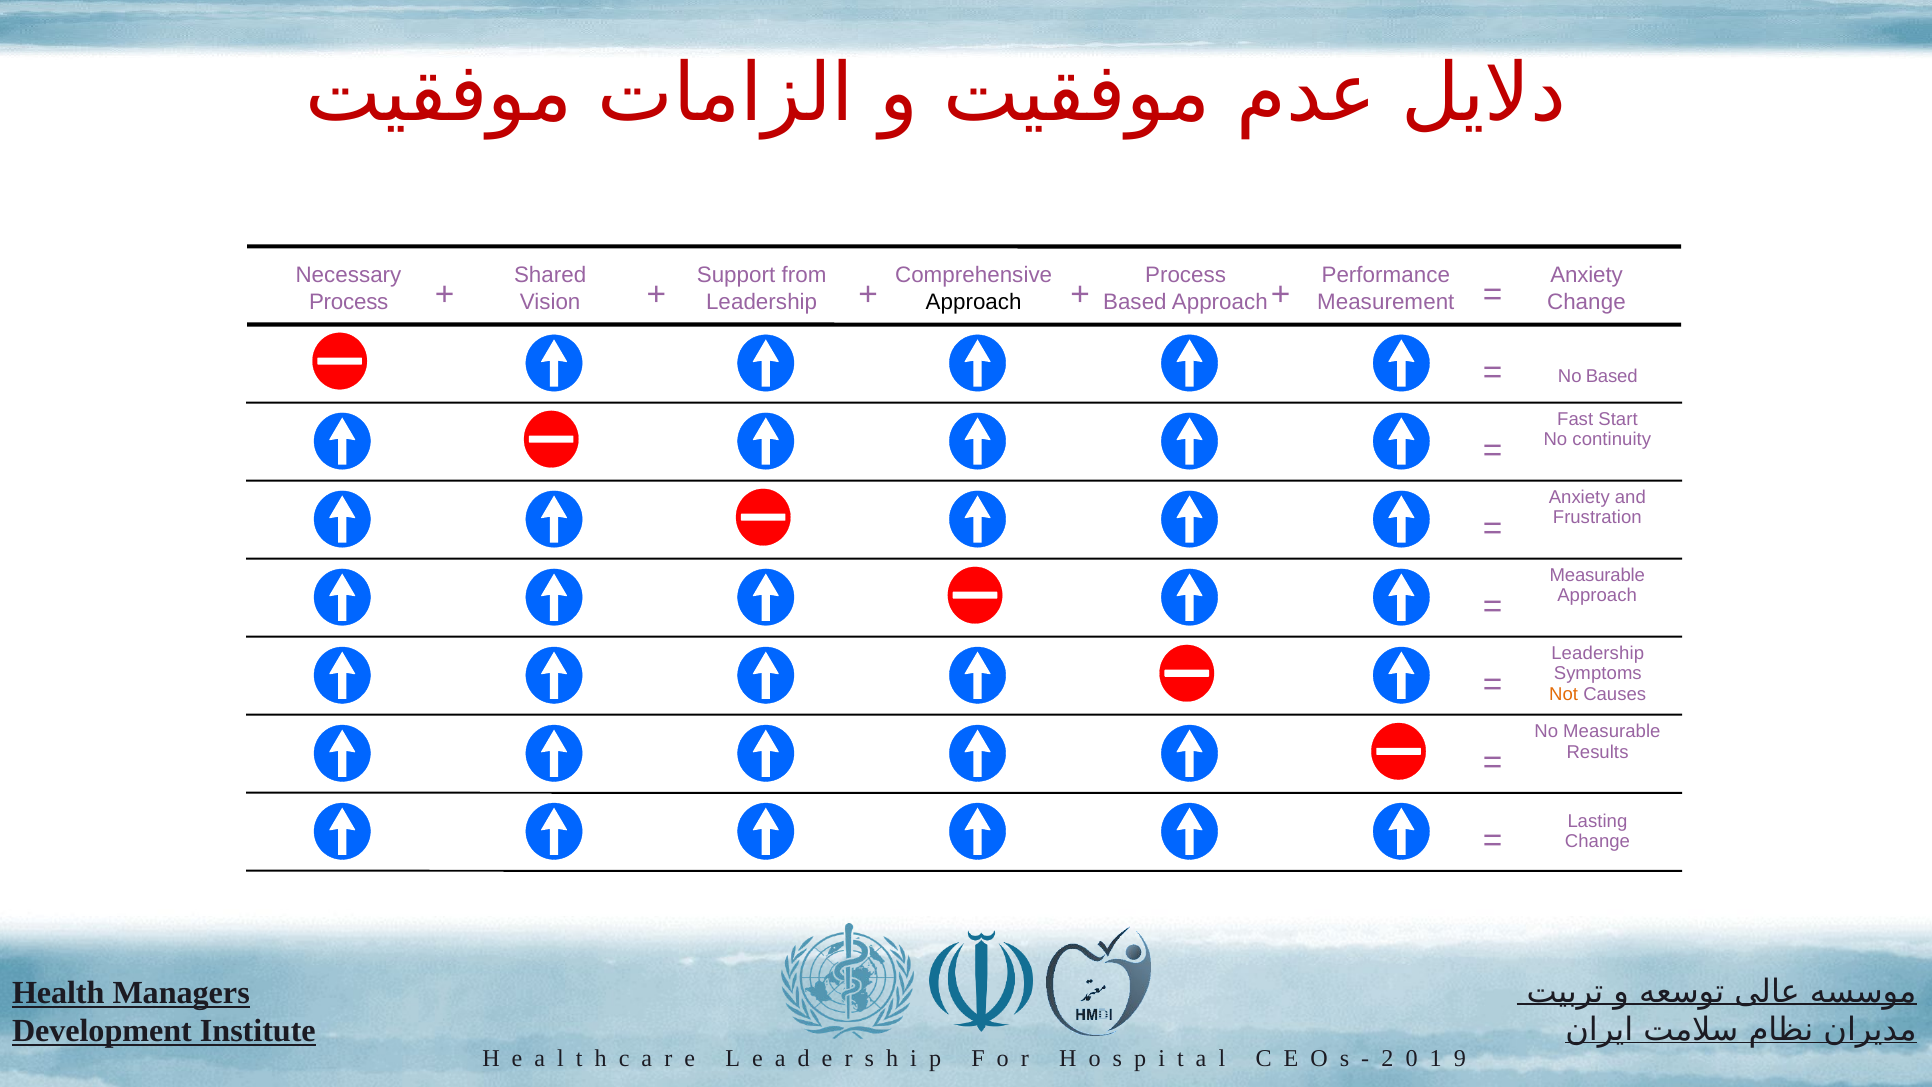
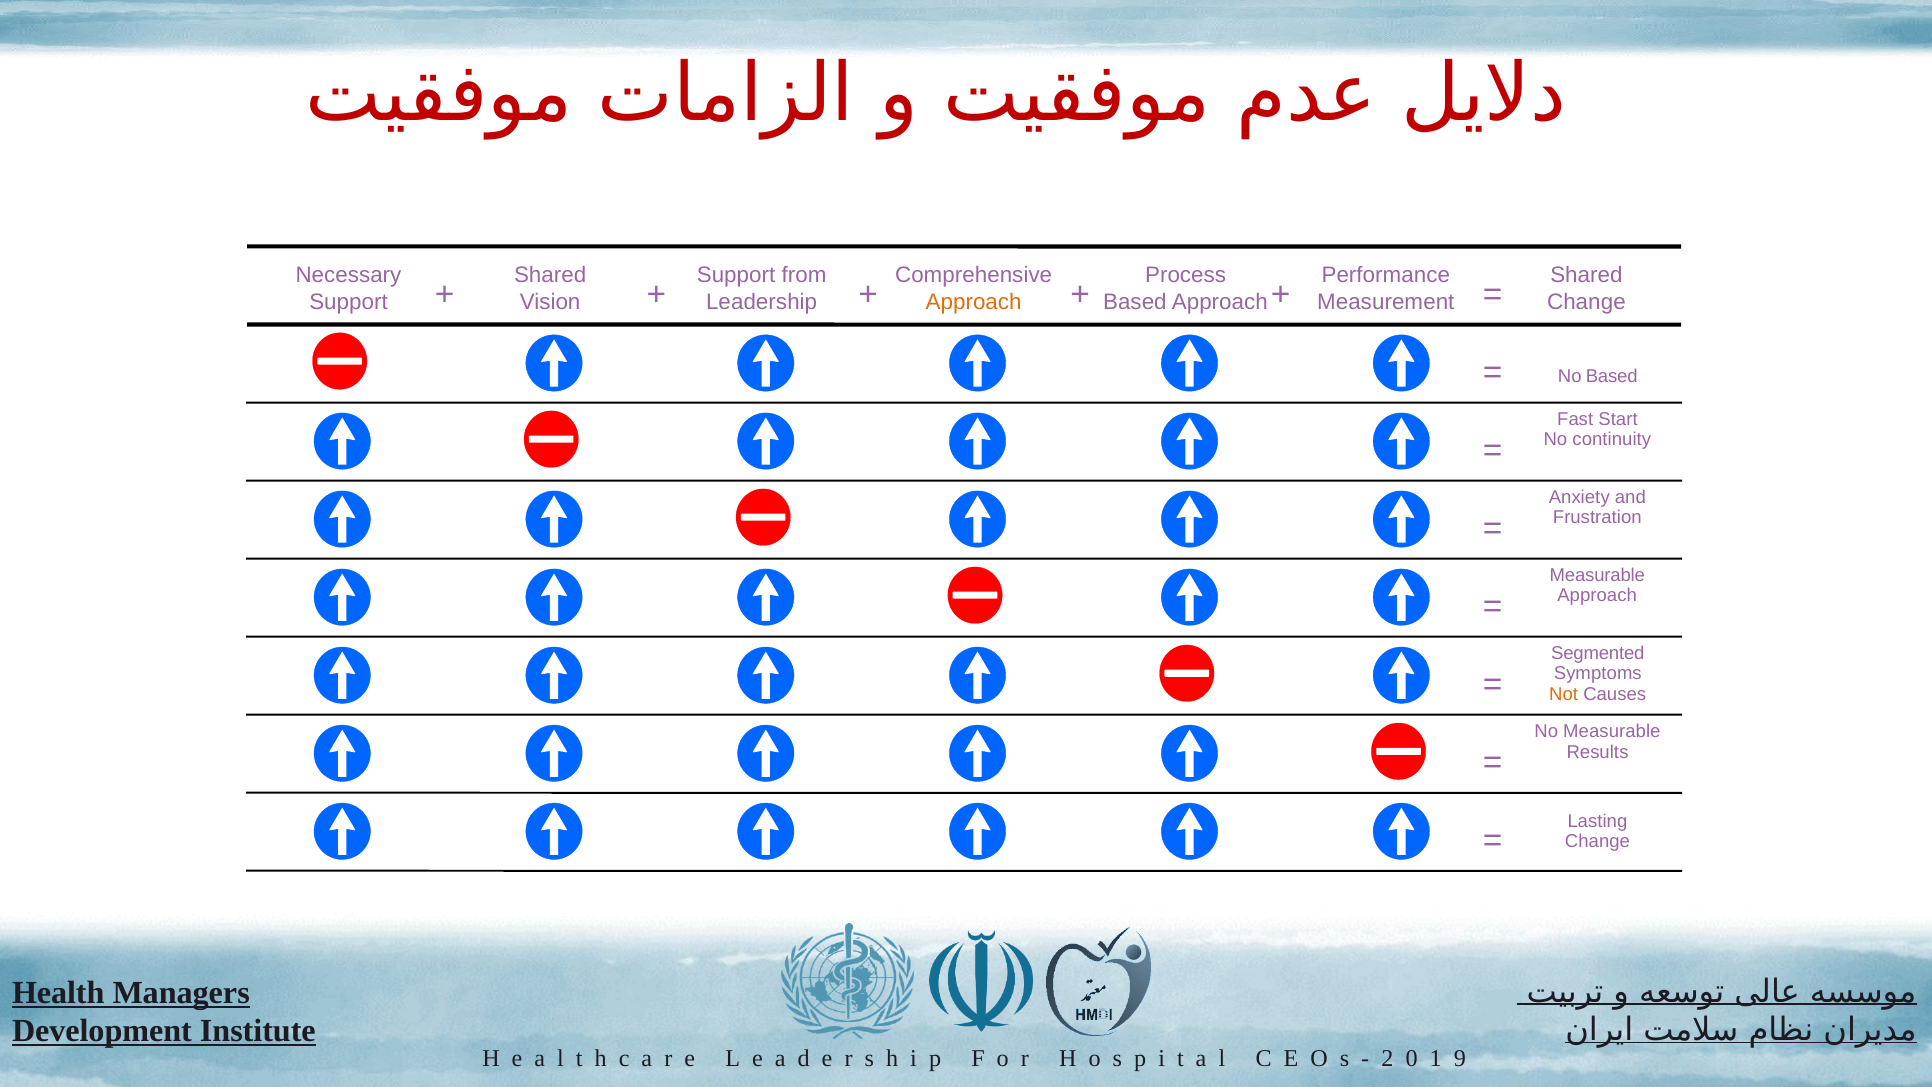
Anxiety at (1587, 275): Anxiety -> Shared
Process at (349, 302): Process -> Support
Approach at (974, 302) colour: black -> orange
Leadership at (1598, 654): Leadership -> Segmented
